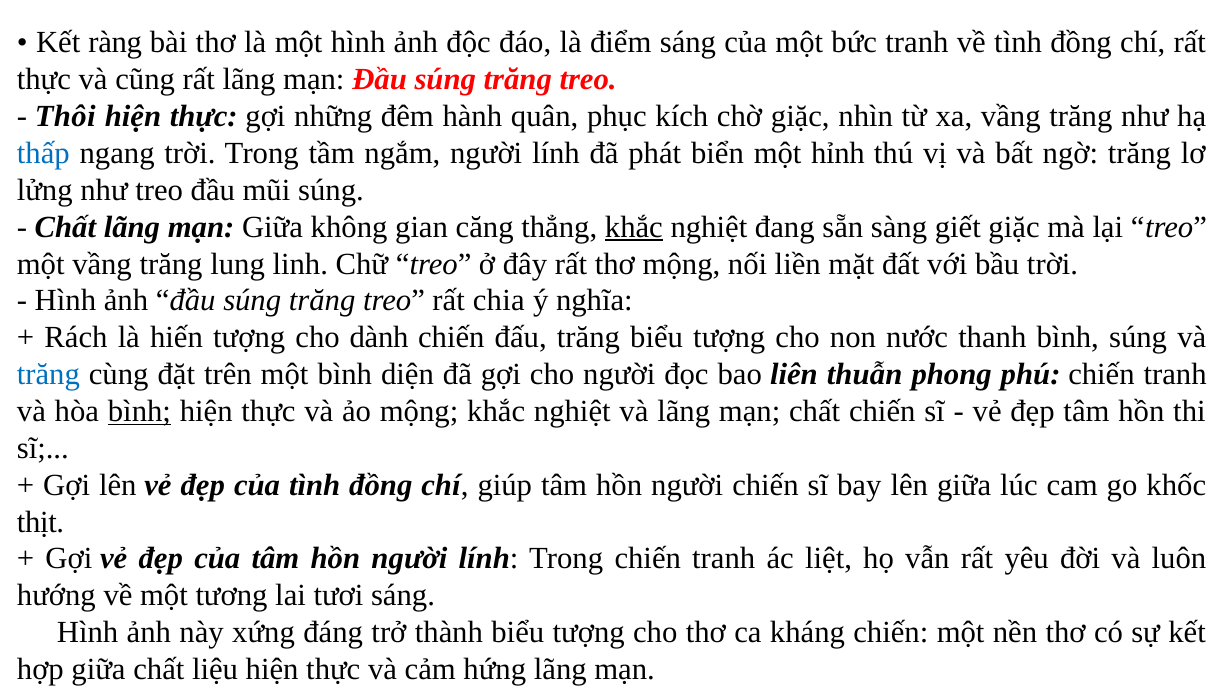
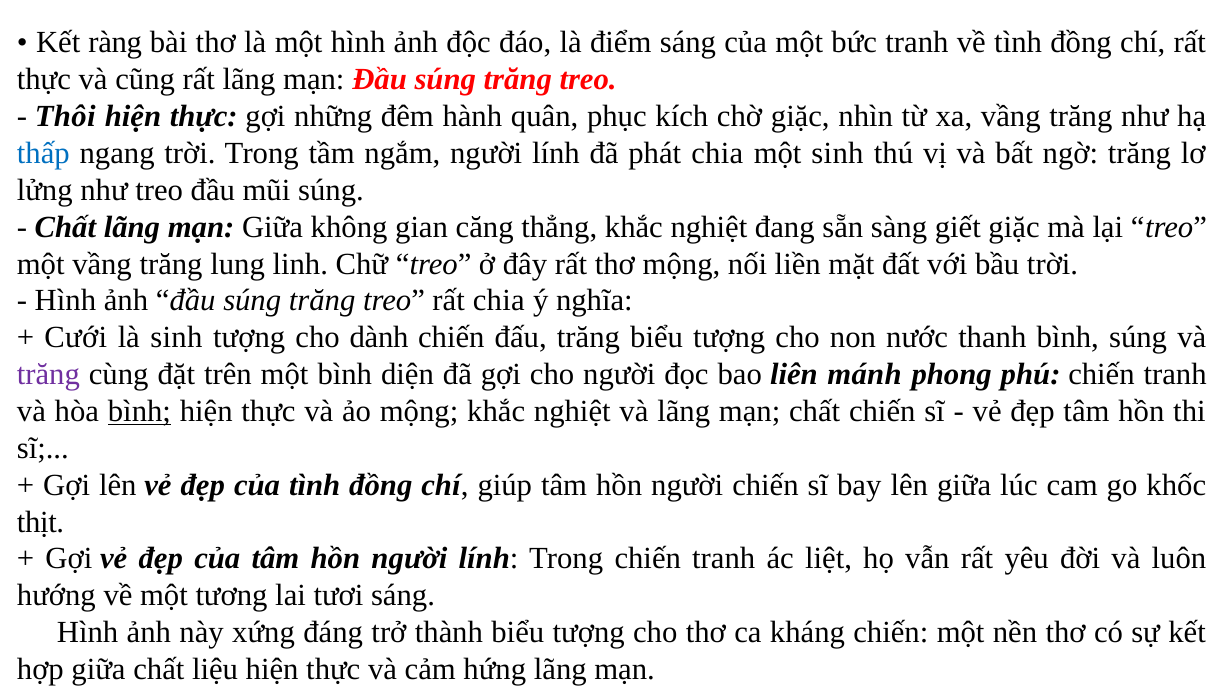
phát biển: biển -> chia
một hỉnh: hỉnh -> sinh
khắc at (634, 227) underline: present -> none
Rách: Rách -> Cưới
là hiến: hiến -> sinh
trăng at (48, 374) colour: blue -> purple
thuẫn: thuẫn -> mánh
